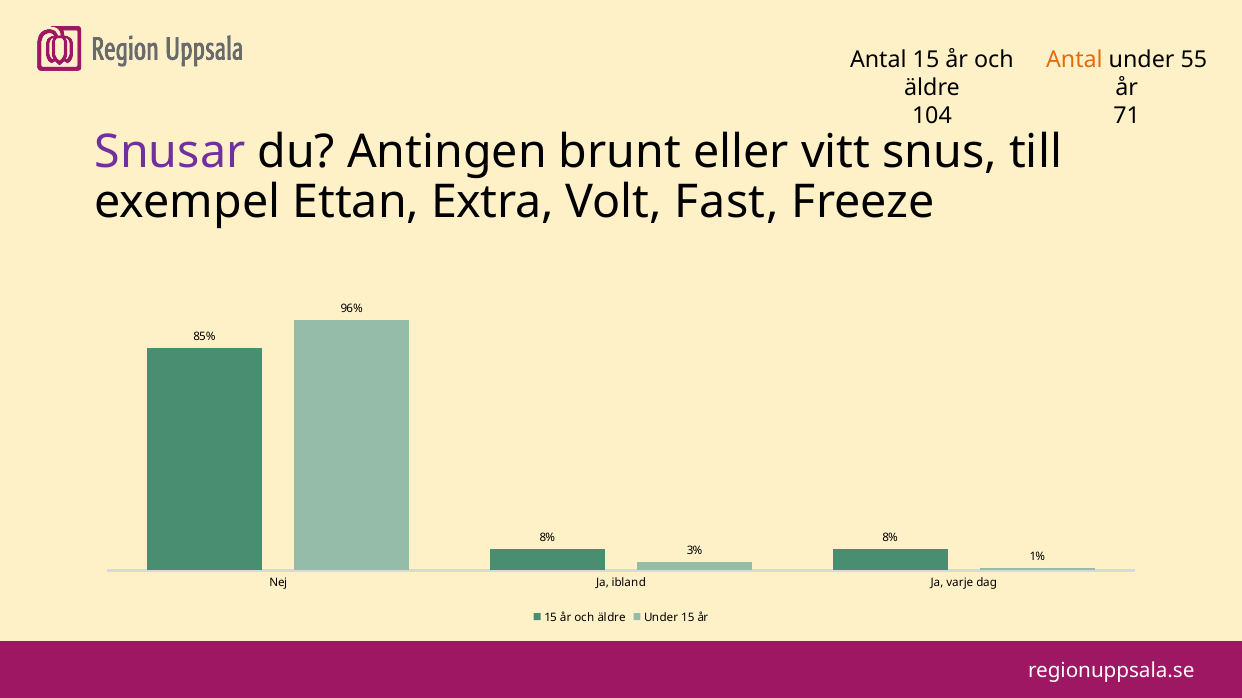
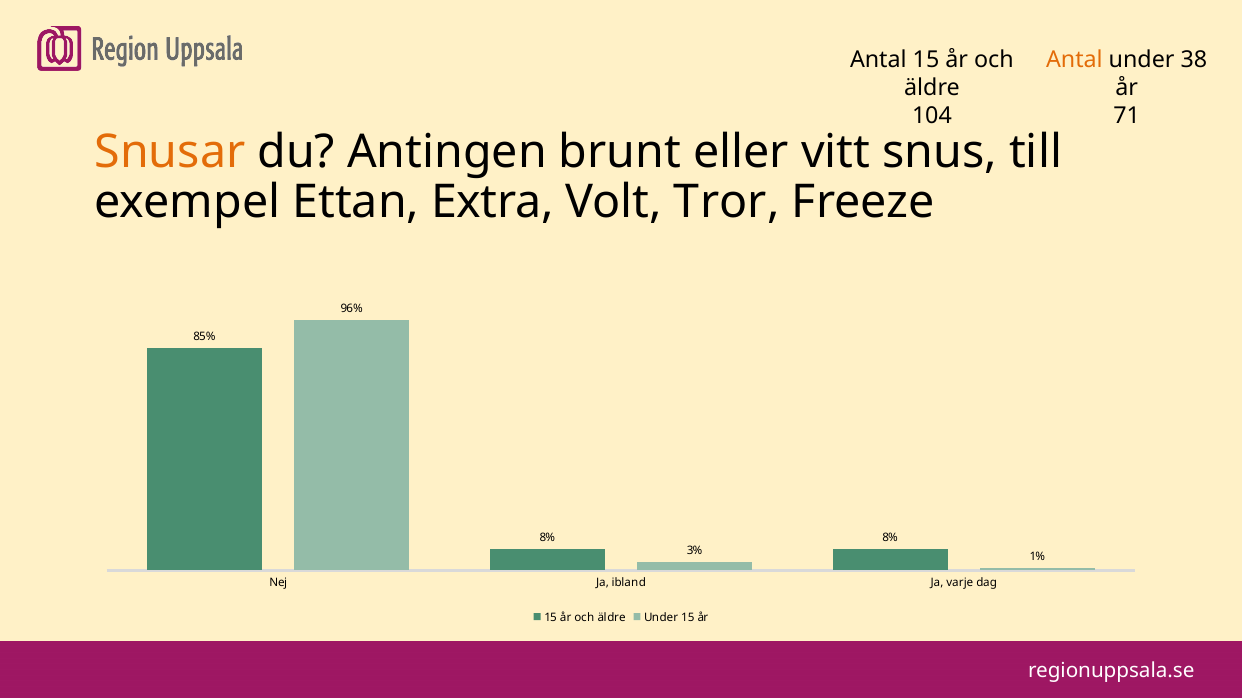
55: 55 -> 38
Snusar colour: purple -> orange
Fast: Fast -> Tror
